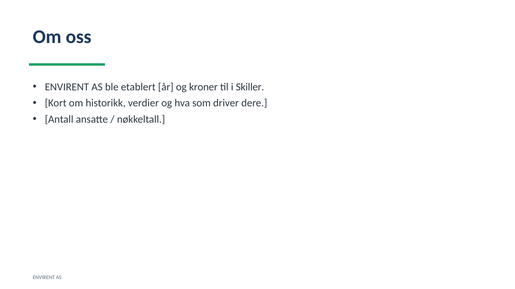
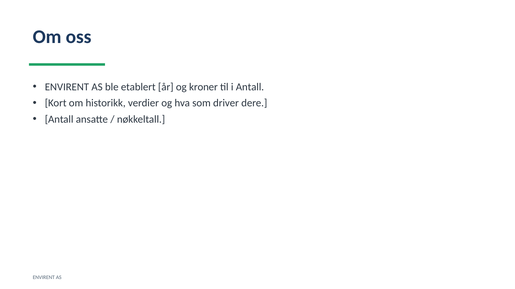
i Skiller: Skiller -> Antall
